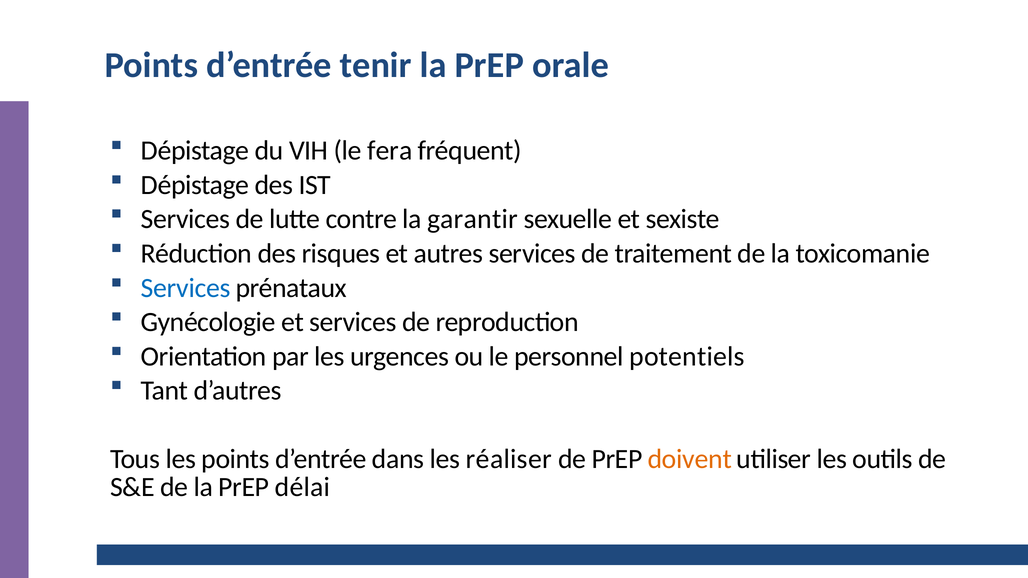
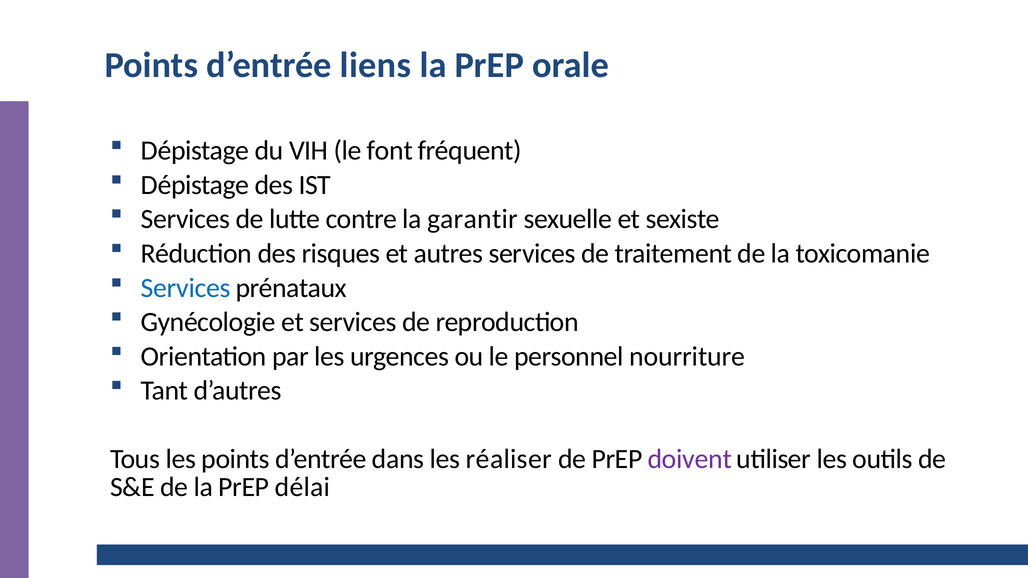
tenir: tenir -> liens
fera: fera -> font
potentiels: potentiels -> nourriture
doivent colour: orange -> purple
